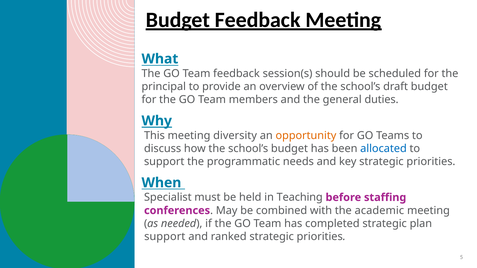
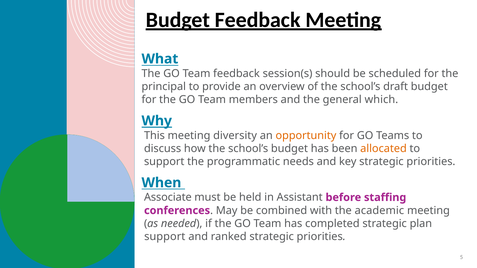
duties: duties -> which
allocated colour: blue -> orange
Specialist: Specialist -> Associate
Teaching: Teaching -> Assistant
